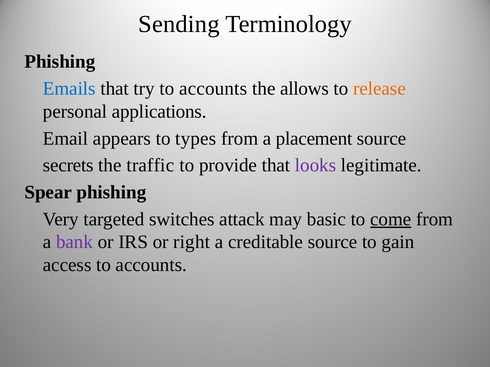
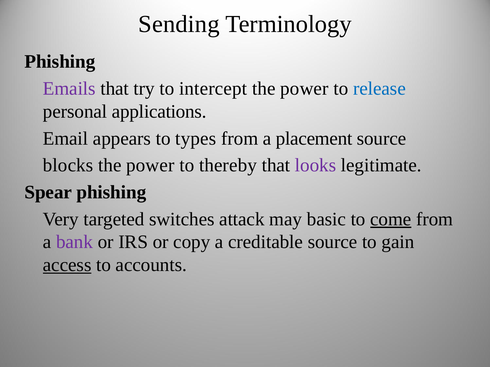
Emails colour: blue -> purple
try to accounts: accounts -> intercept
allows at (305, 89): allows -> power
release colour: orange -> blue
secrets: secrets -> blocks
traffic at (150, 166): traffic -> power
provide: provide -> thereby
right: right -> copy
access underline: none -> present
